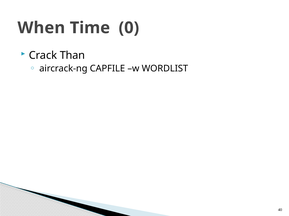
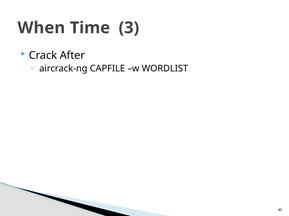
0: 0 -> 3
Than: Than -> After
